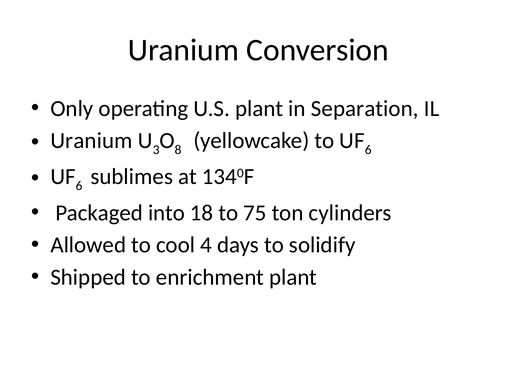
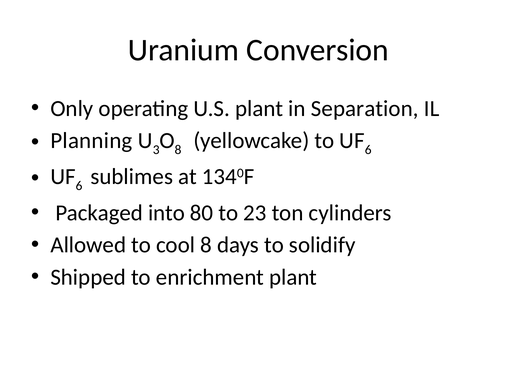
Uranium at (92, 141): Uranium -> Planning
18: 18 -> 80
75: 75 -> 23
cool 4: 4 -> 8
